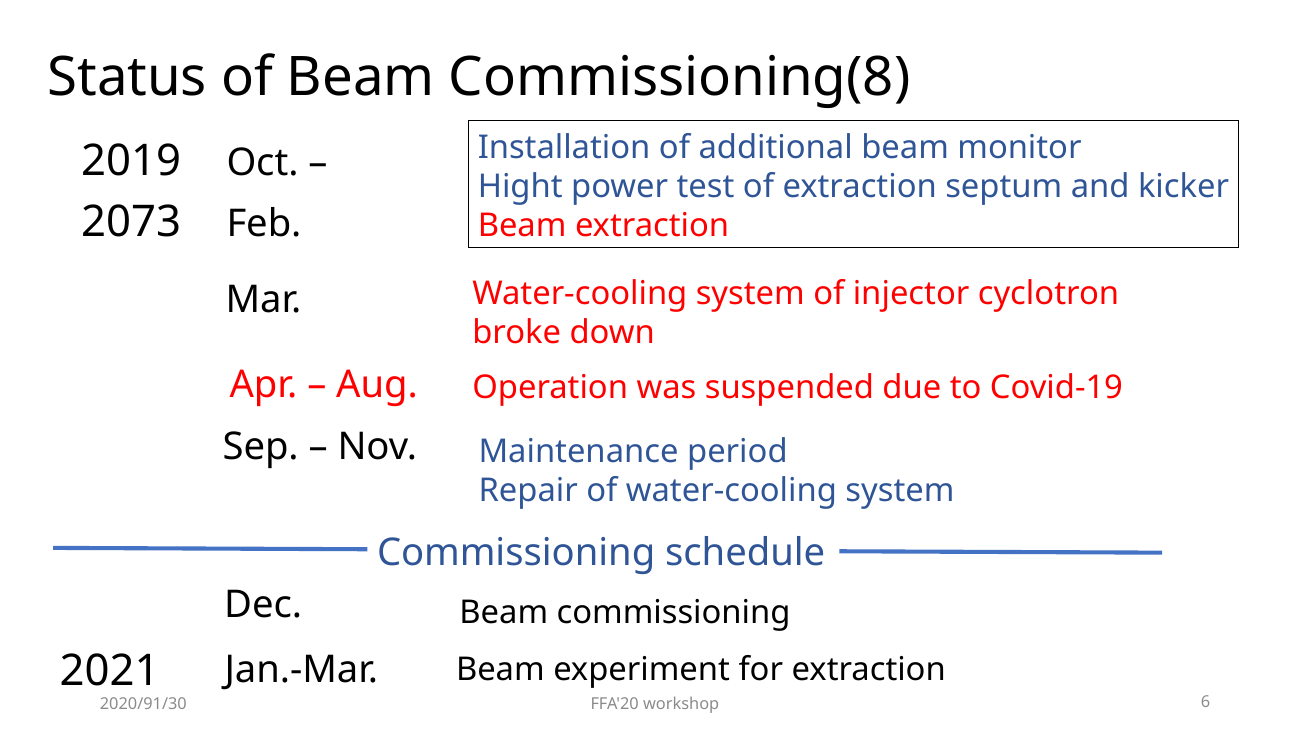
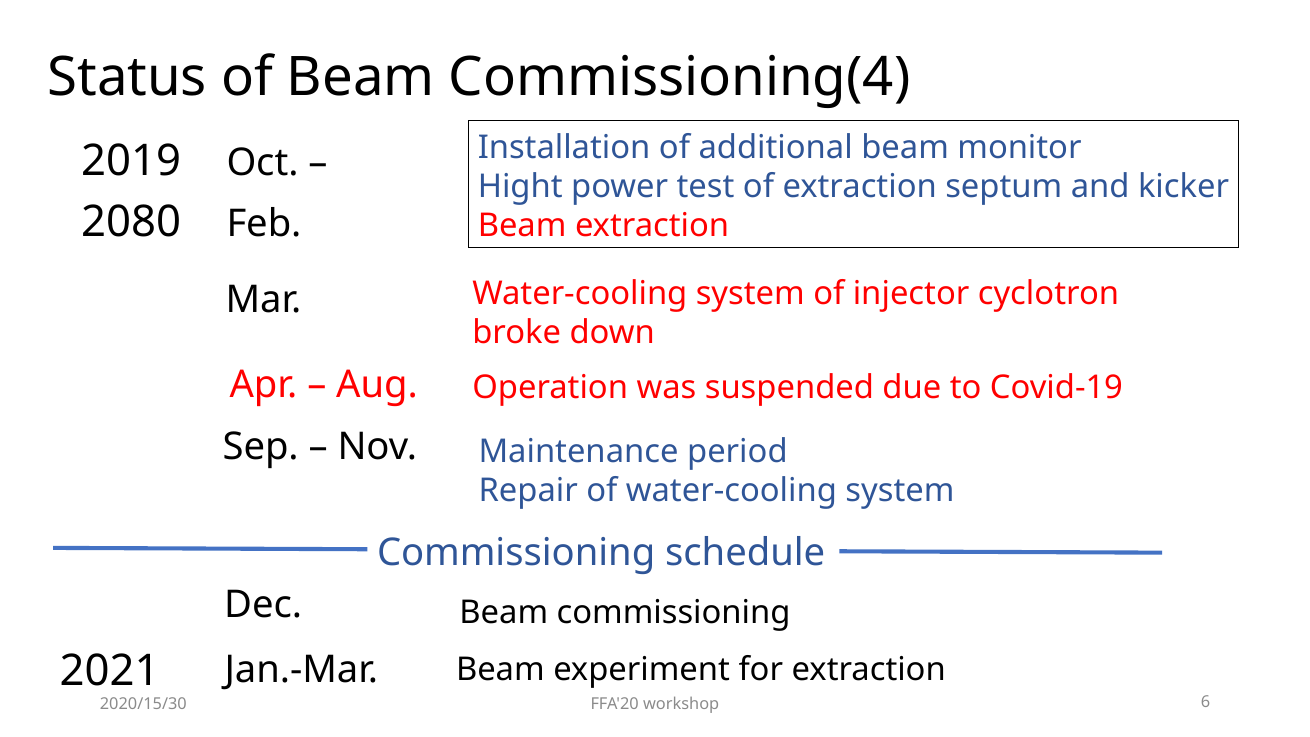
Commissioning(8: Commissioning(8 -> Commissioning(4
2073: 2073 -> 2080
2020/91/30: 2020/91/30 -> 2020/15/30
